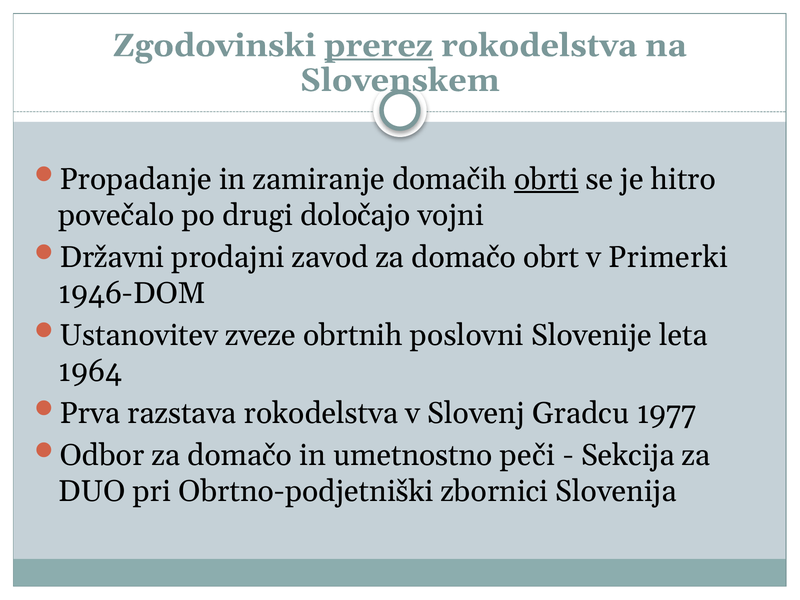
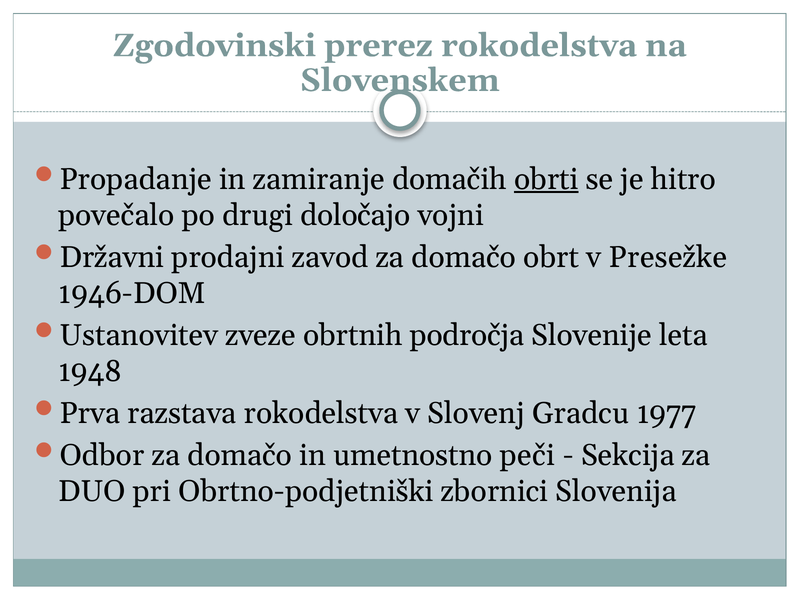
prerez underline: present -> none
Primerki: Primerki -> Presežke
poslovni: poslovni -> področja
1964: 1964 -> 1948
